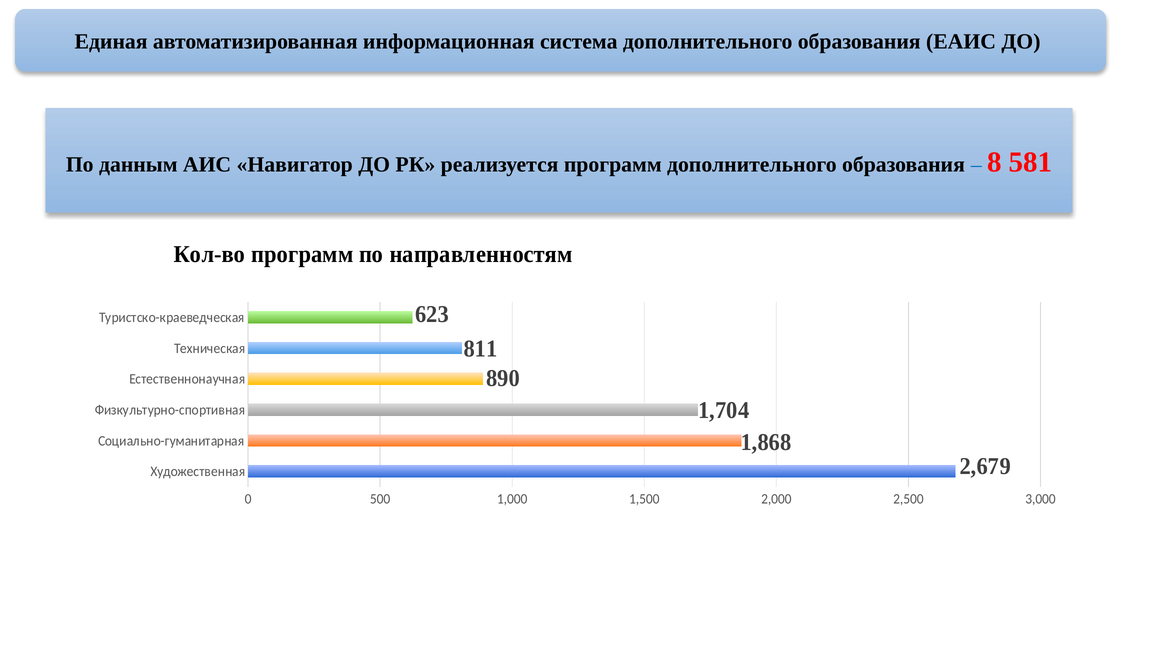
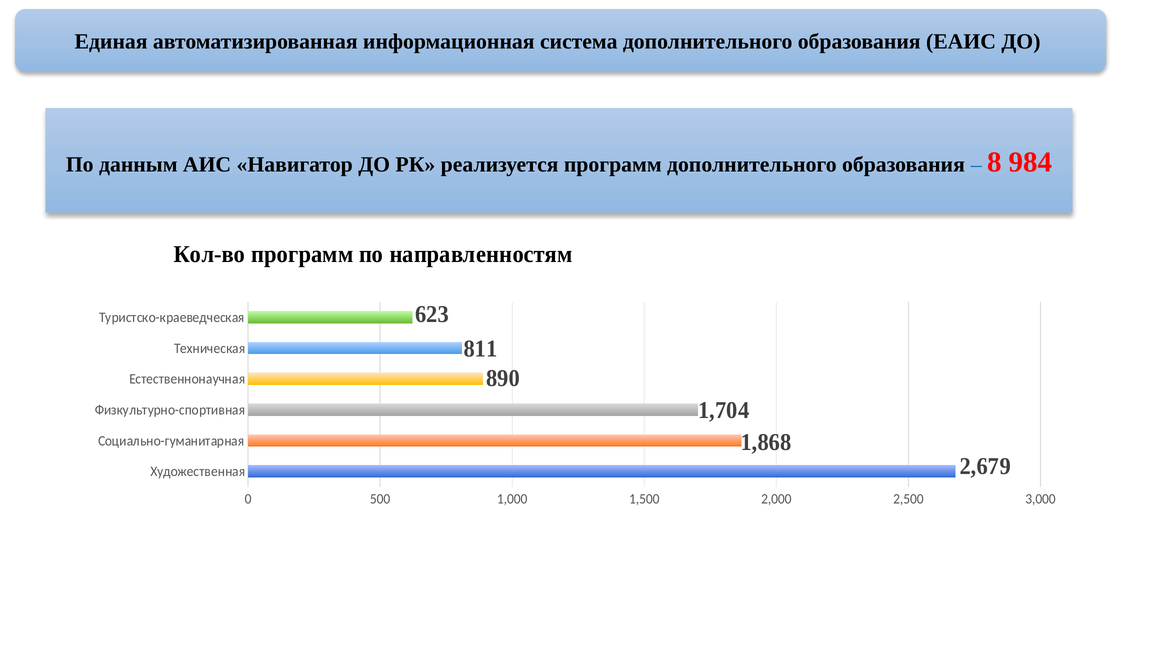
581: 581 -> 984
